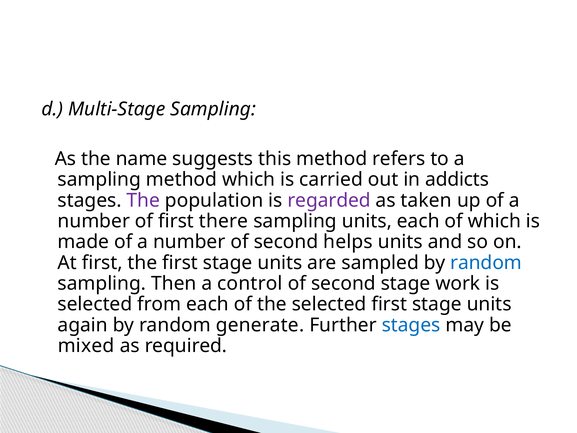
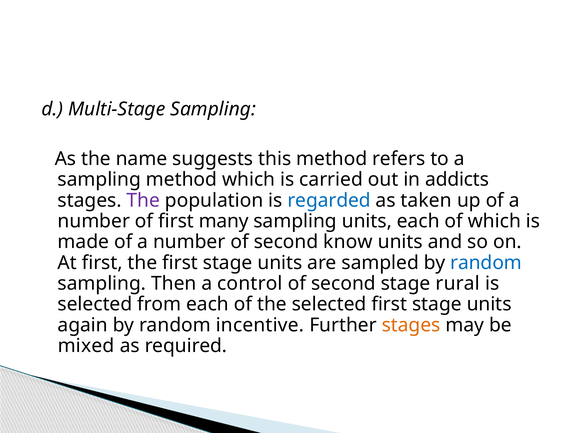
regarded colour: purple -> blue
there: there -> many
helps: helps -> know
work: work -> rural
generate: generate -> incentive
stages at (411, 325) colour: blue -> orange
